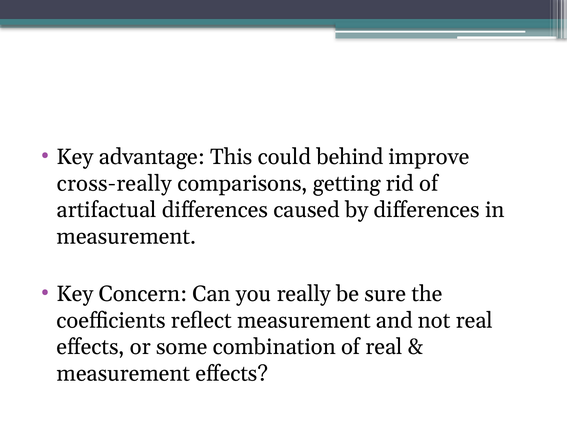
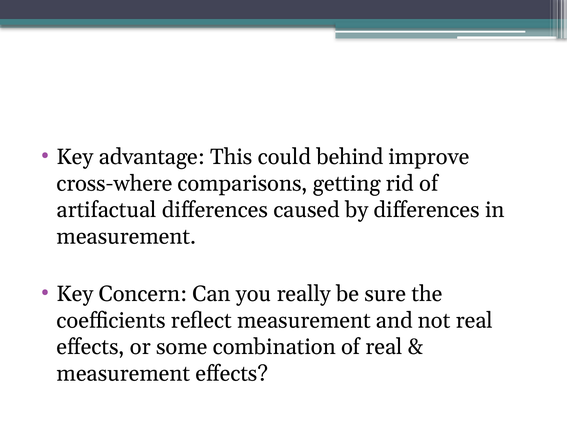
cross-really: cross-really -> cross-where
